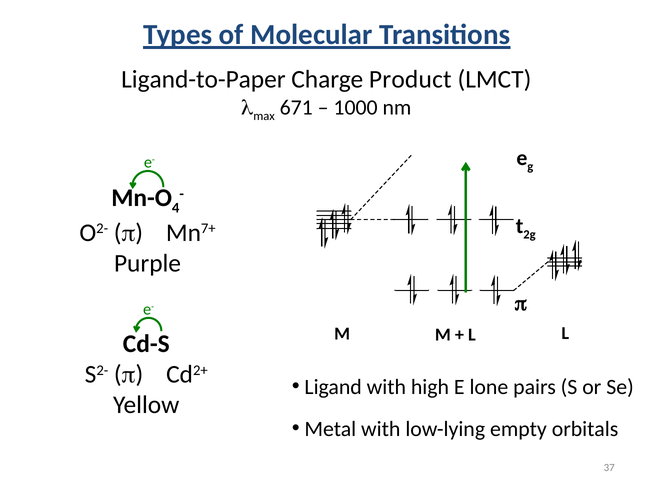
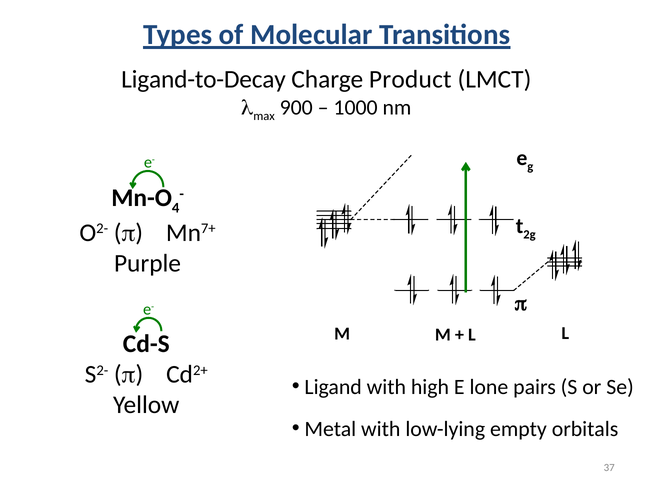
Ligand-to-Paper: Ligand-to-Paper -> Ligand-to-Decay
671: 671 -> 900
